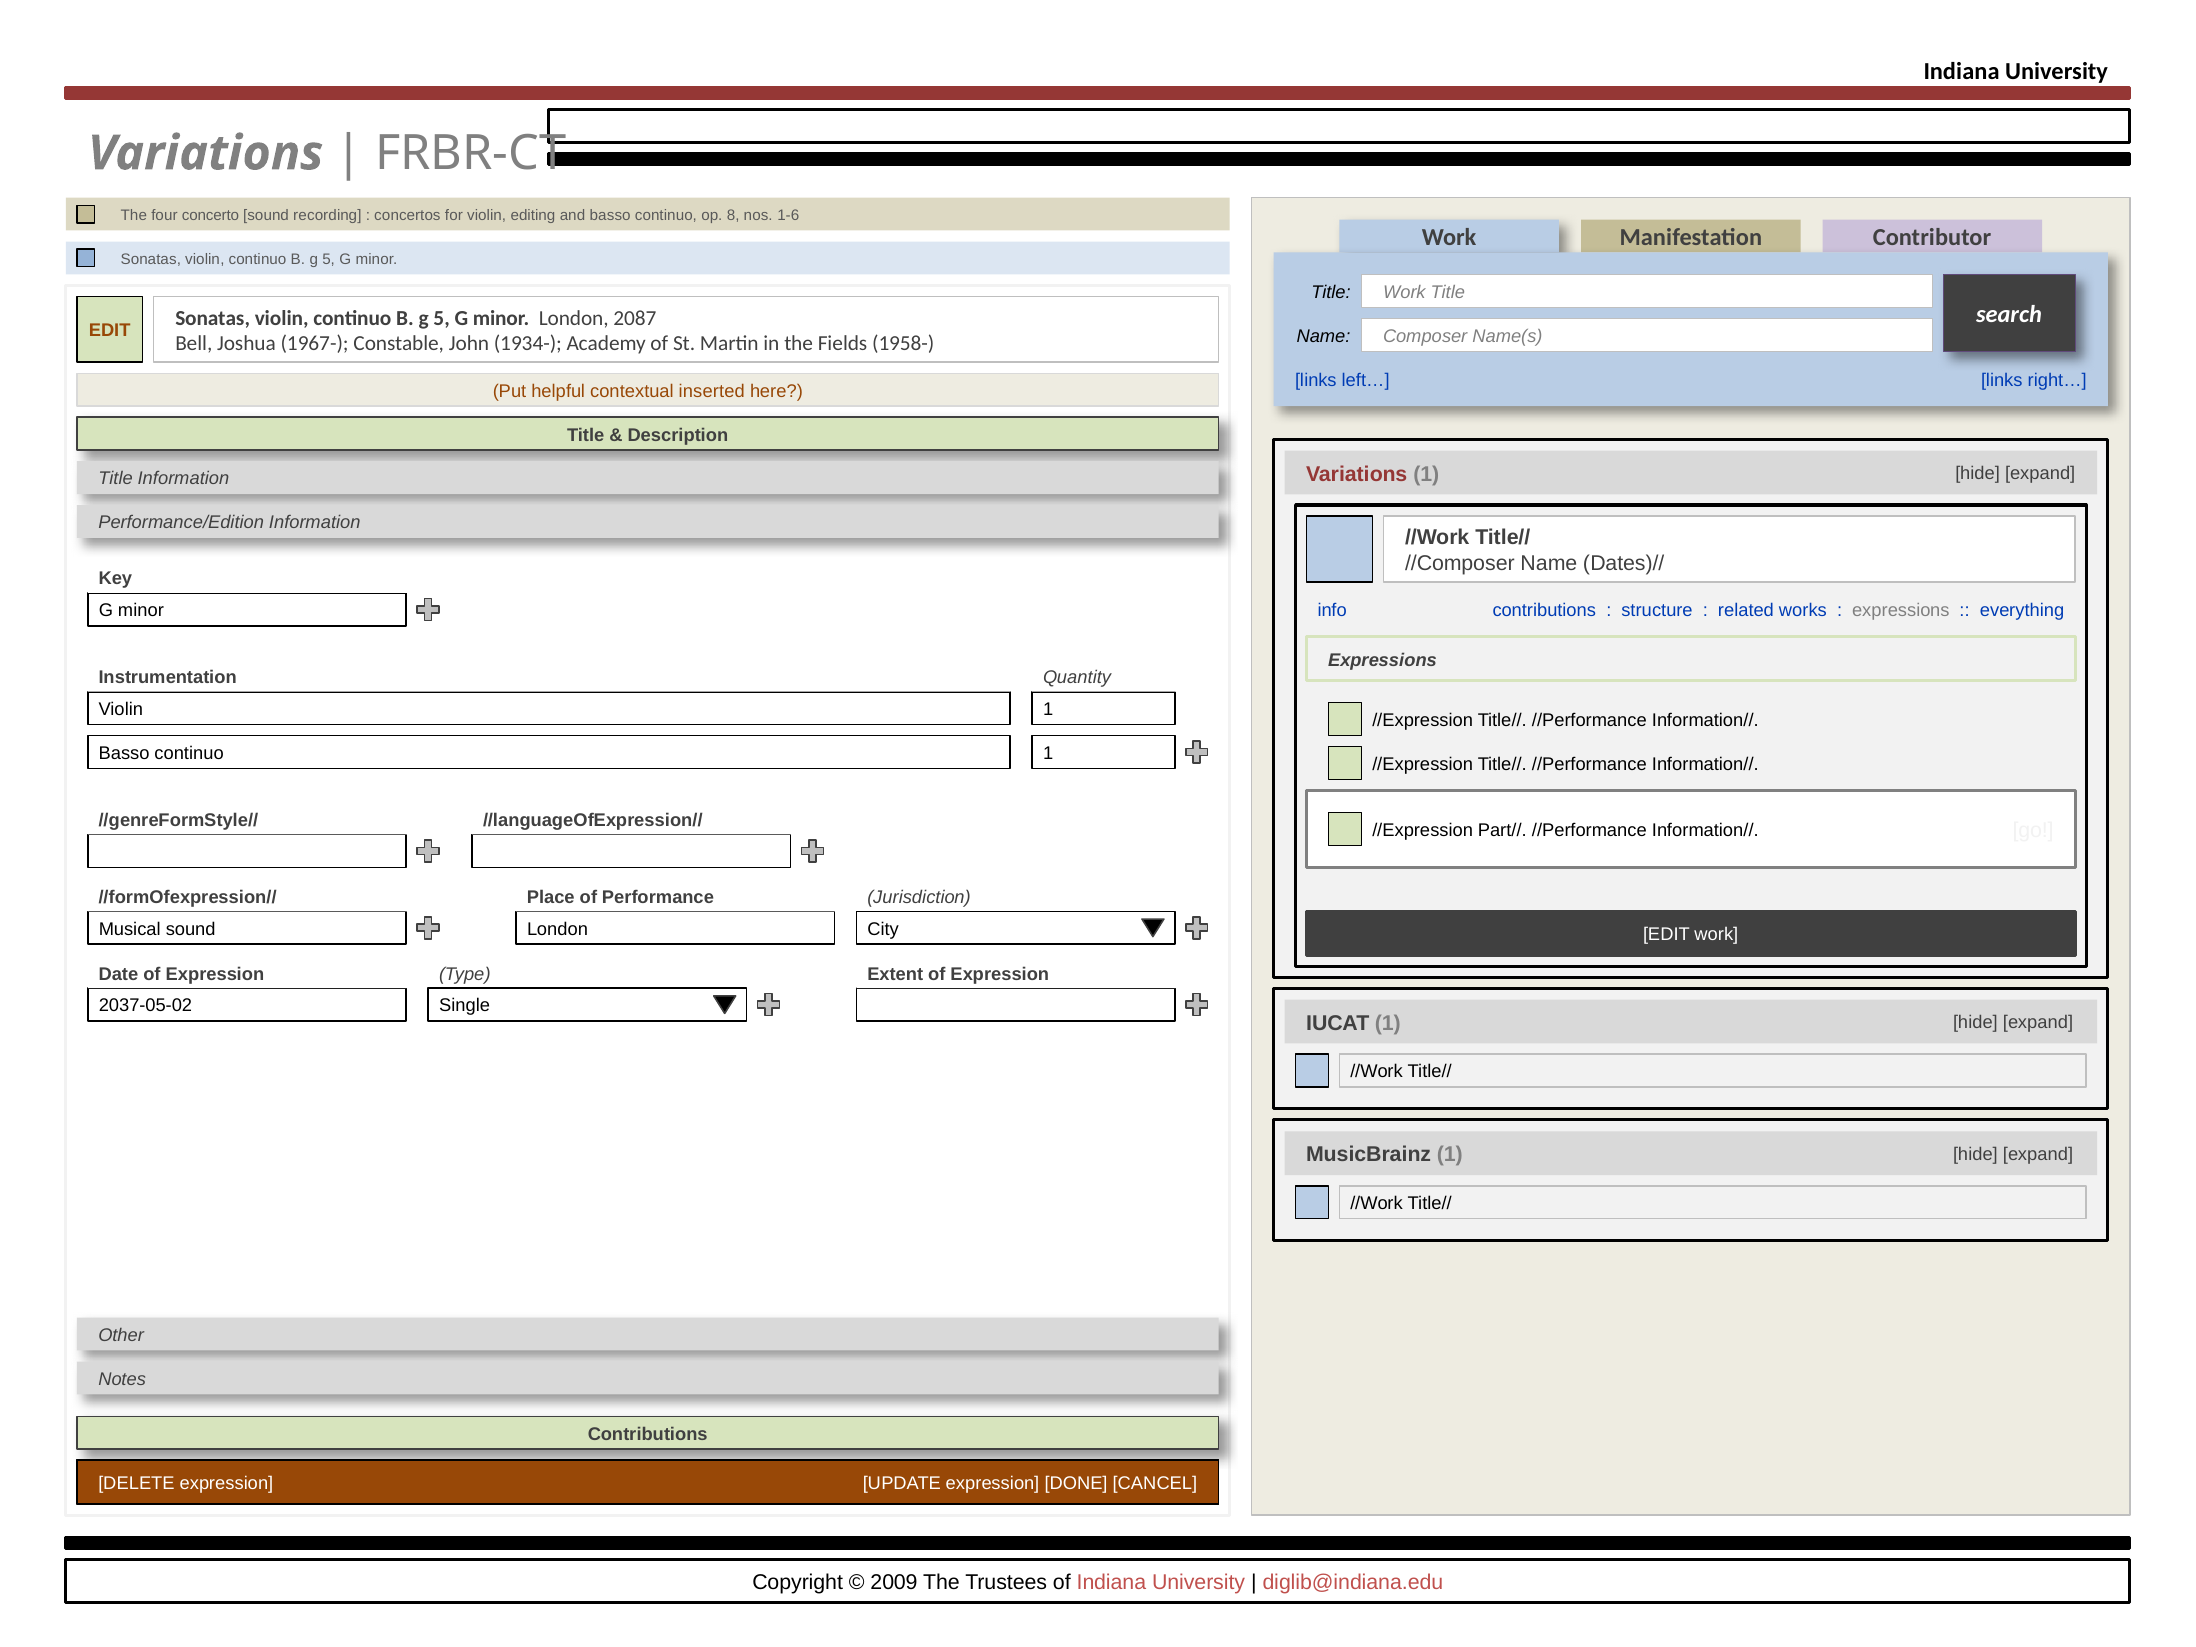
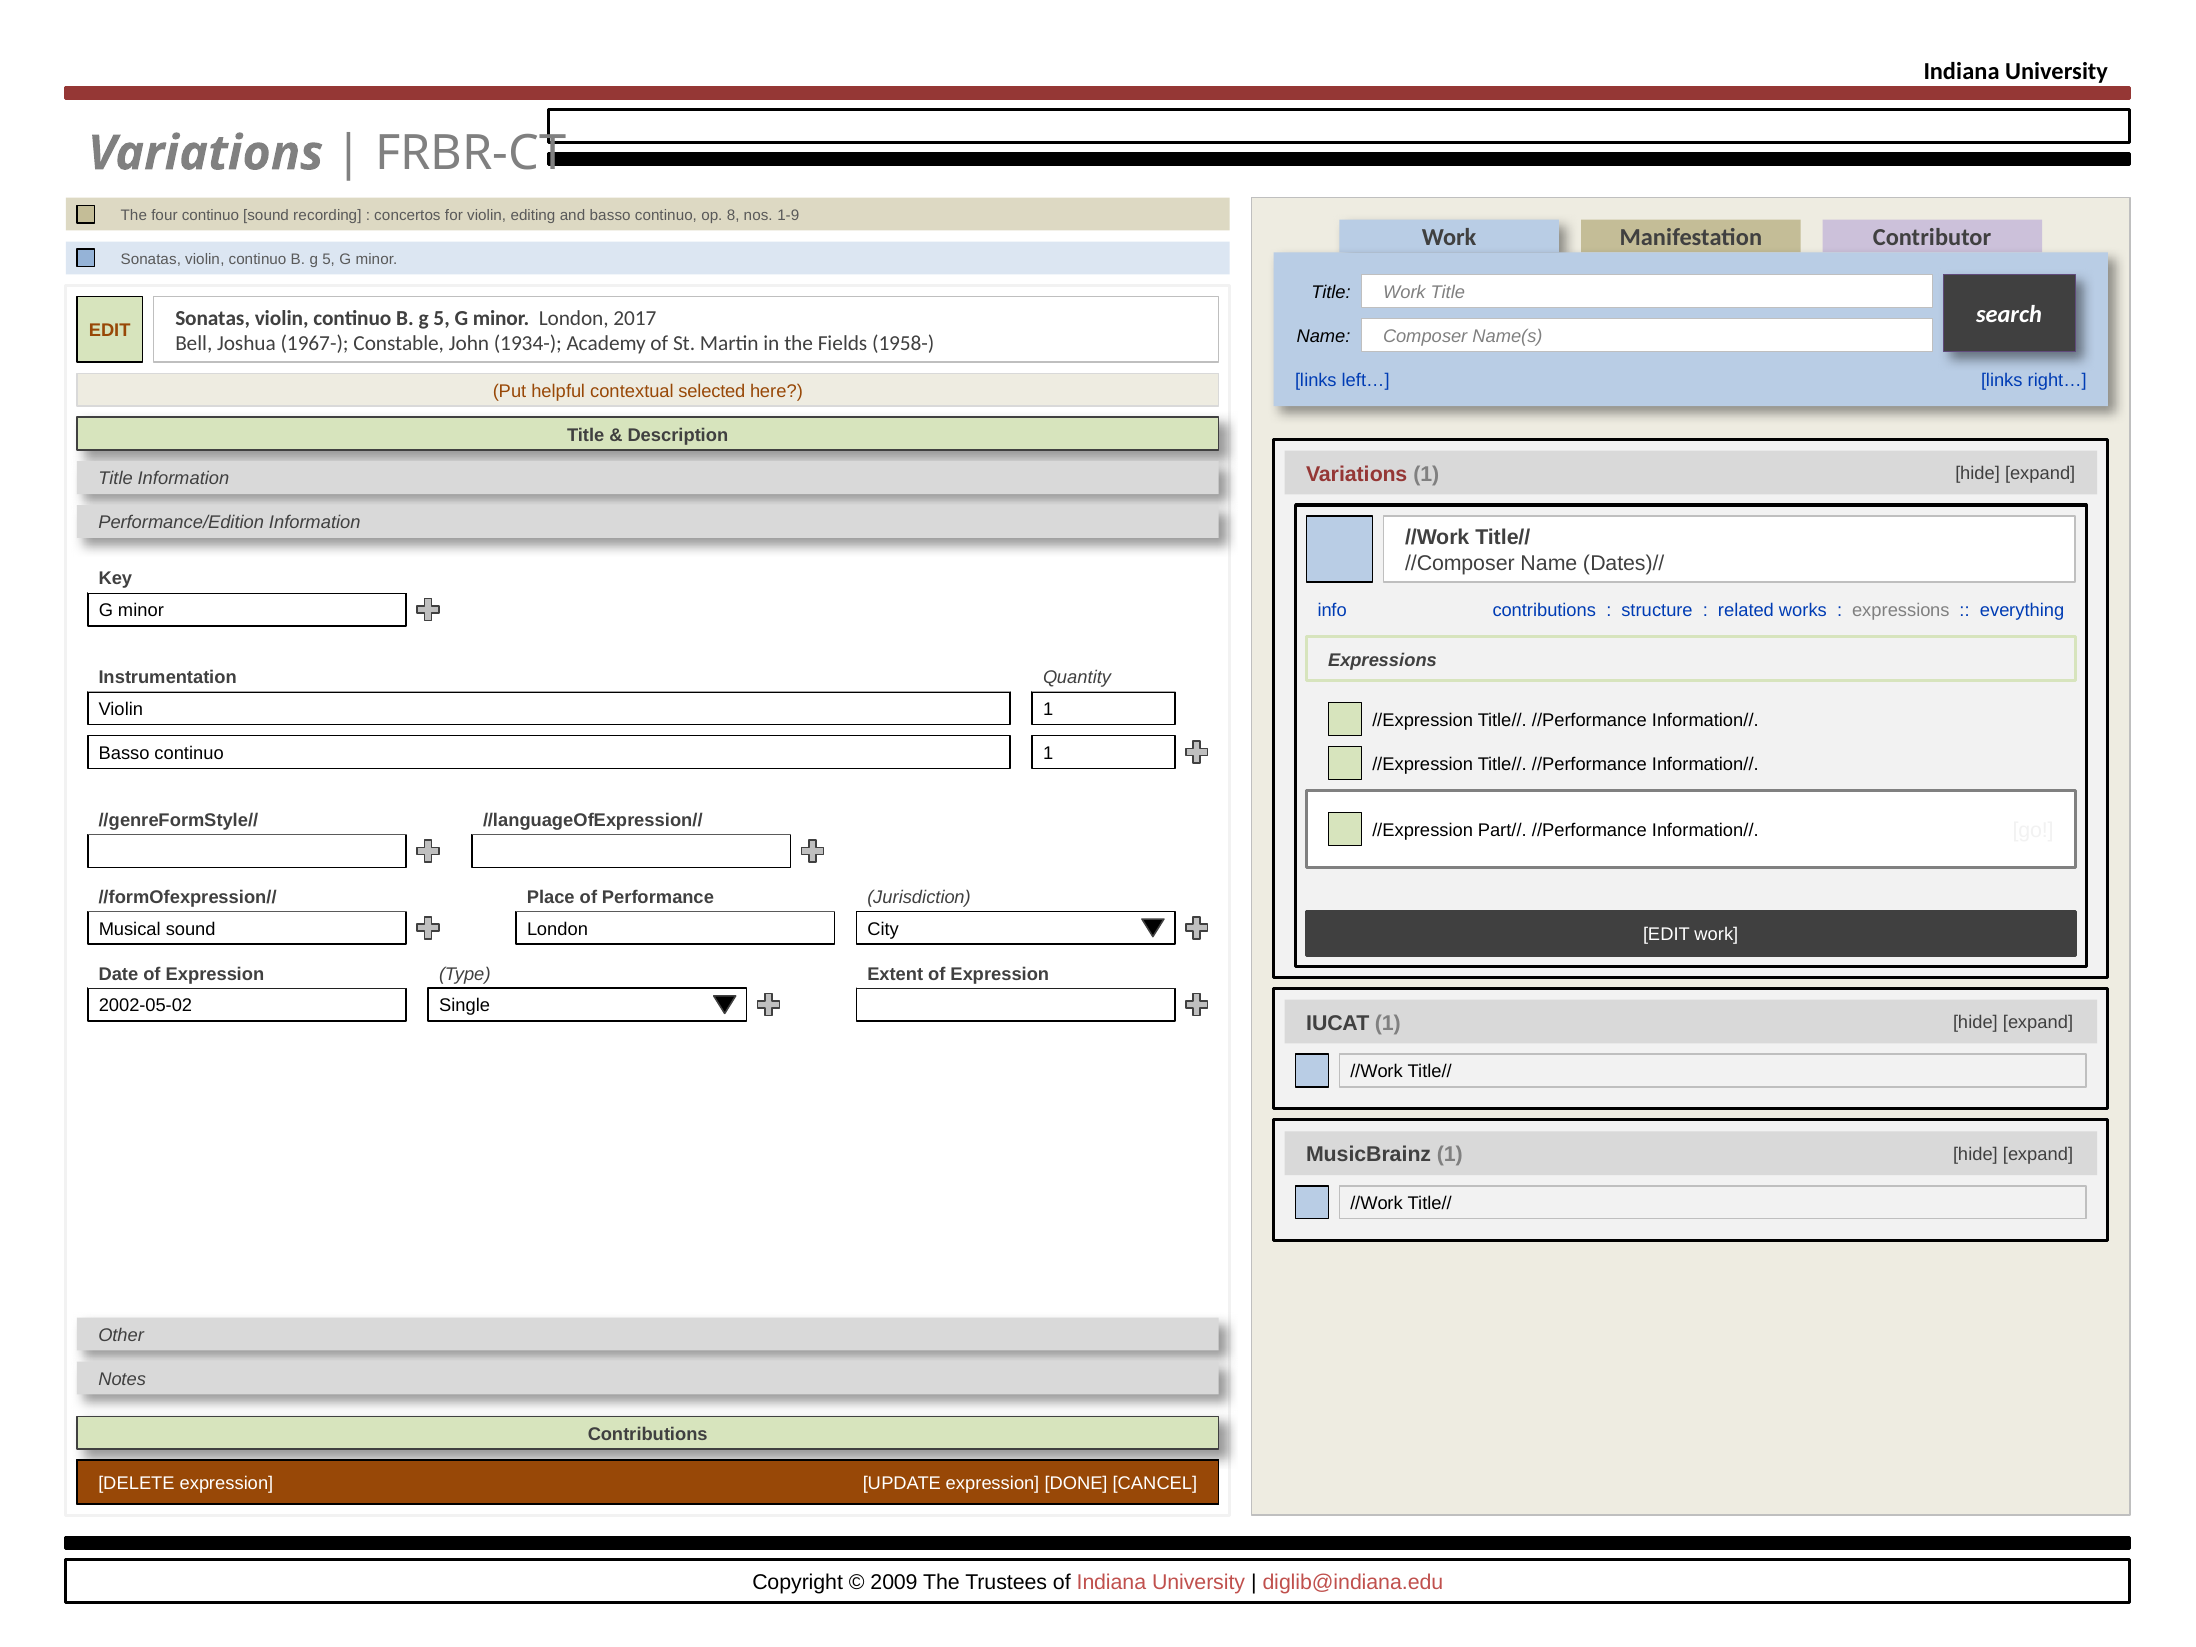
four concerto: concerto -> continuo
1-6: 1-6 -> 1-9
2087: 2087 -> 2017
inserted: inserted -> selected
2037-05-02: 2037-05-02 -> 2002-05-02
